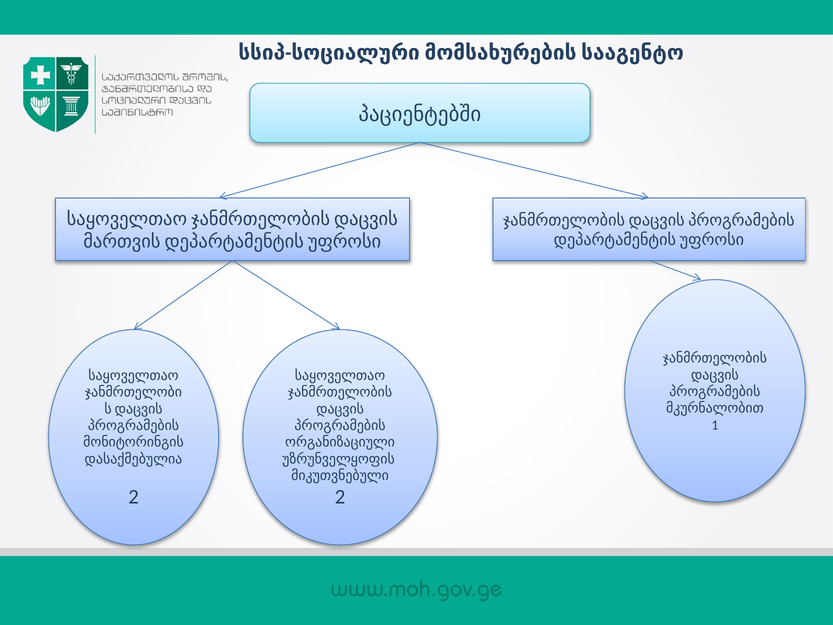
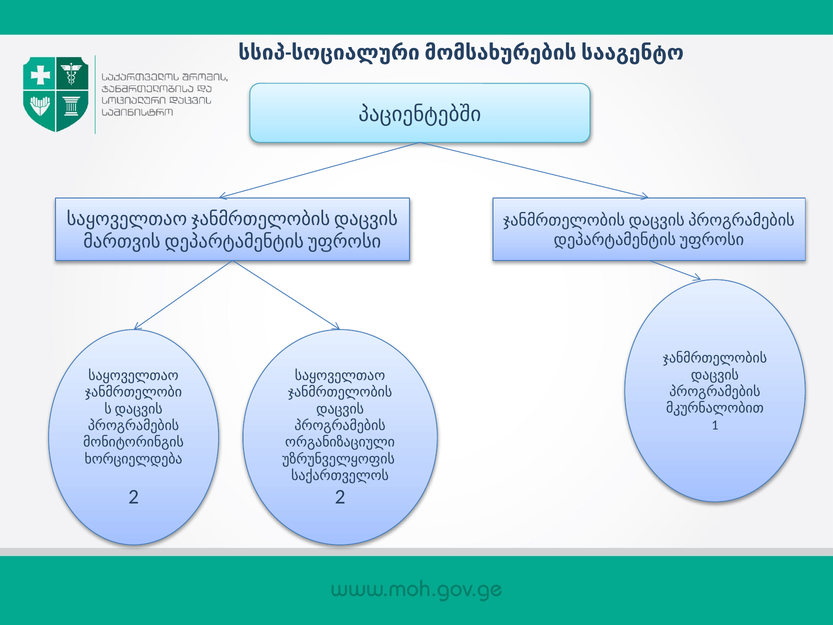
დასაქმებულია: დასაქმებულია -> ხორციელდება
მიკუთვნებული: მიკუთვნებული -> საქართველოს
